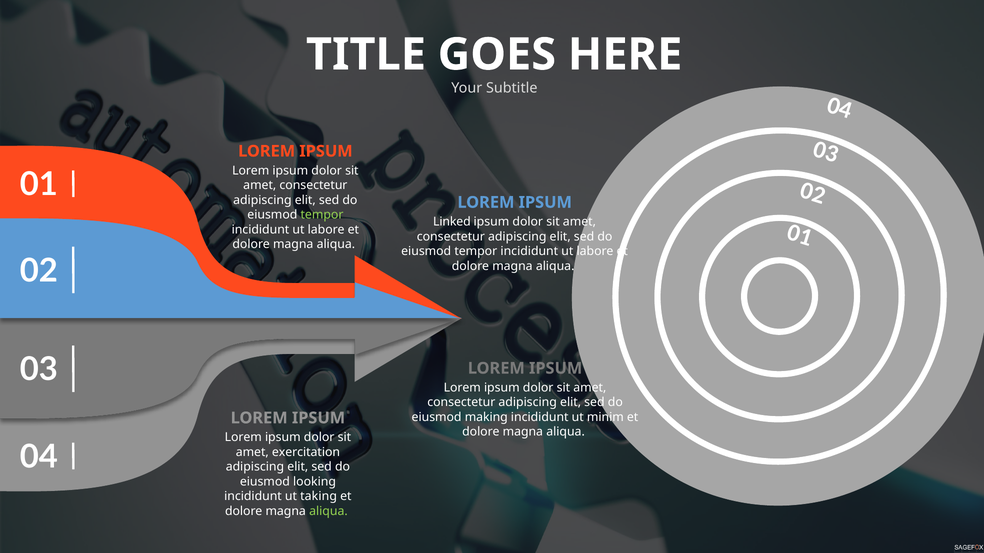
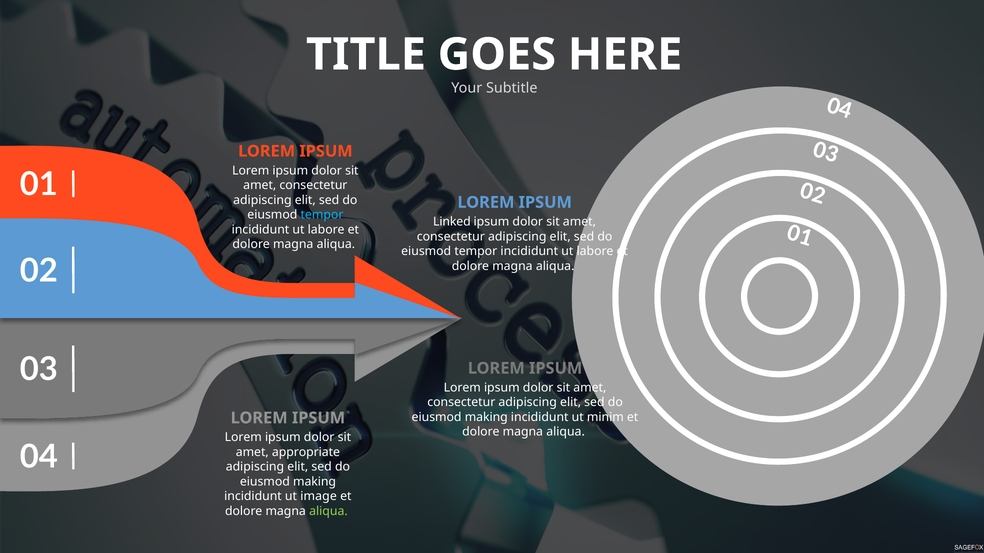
tempor at (322, 215) colour: light green -> light blue
exercitation: exercitation -> appropriate
looking at (315, 482): looking -> making
taking: taking -> image
